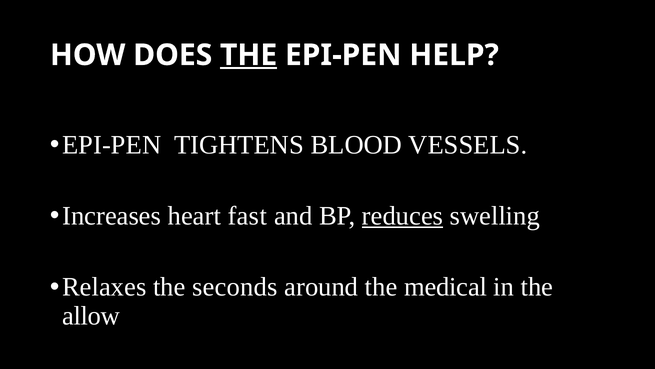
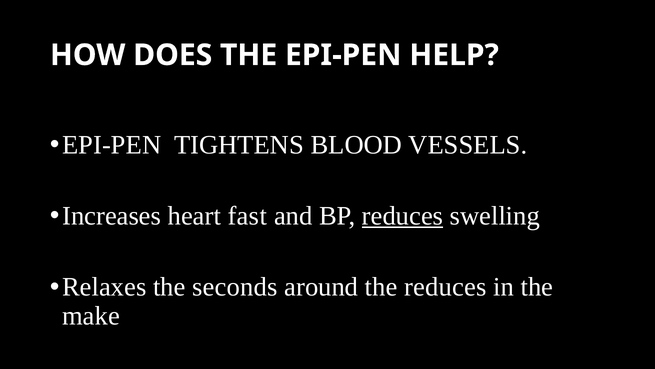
THE at (249, 55) underline: present -> none
the medical: medical -> reduces
allow: allow -> make
